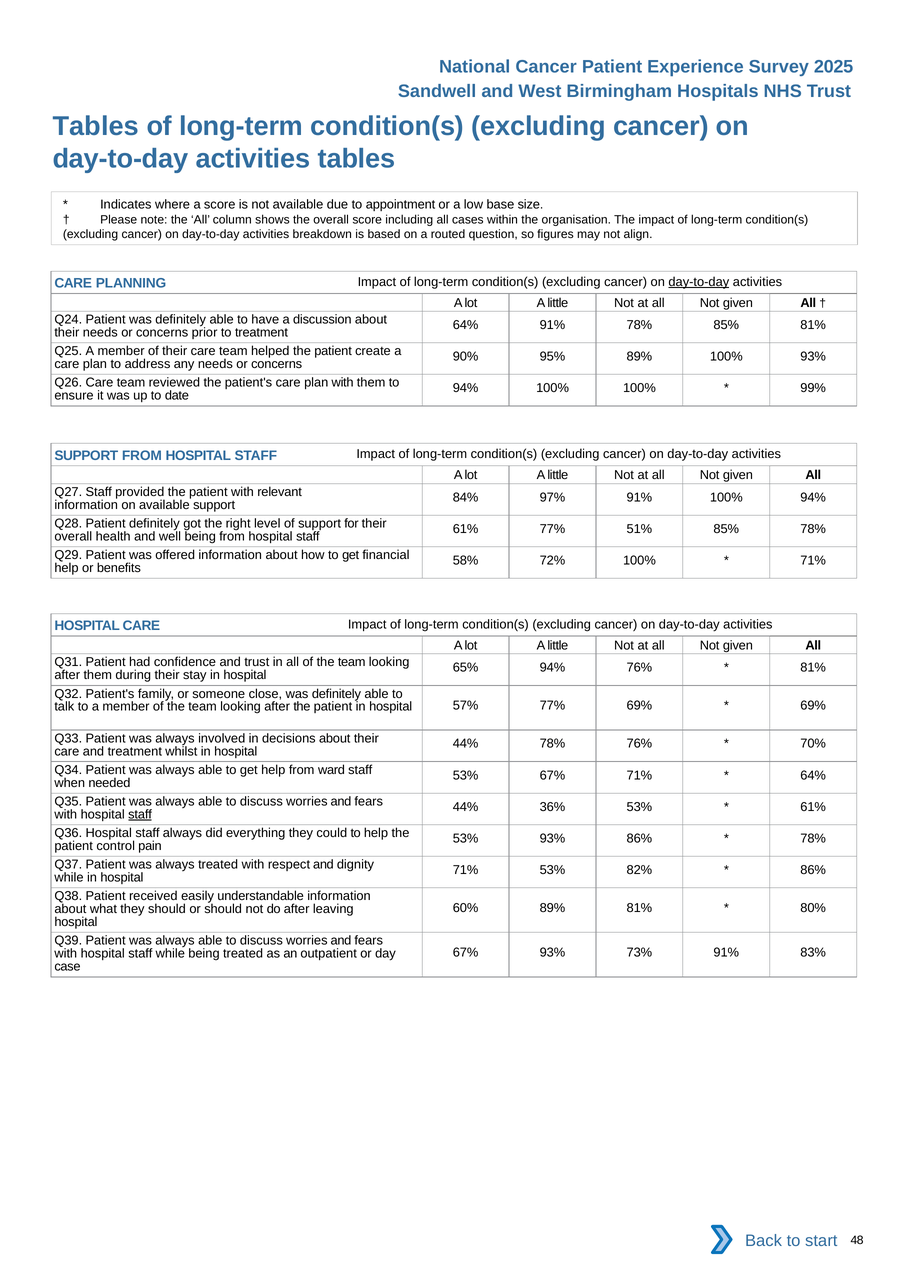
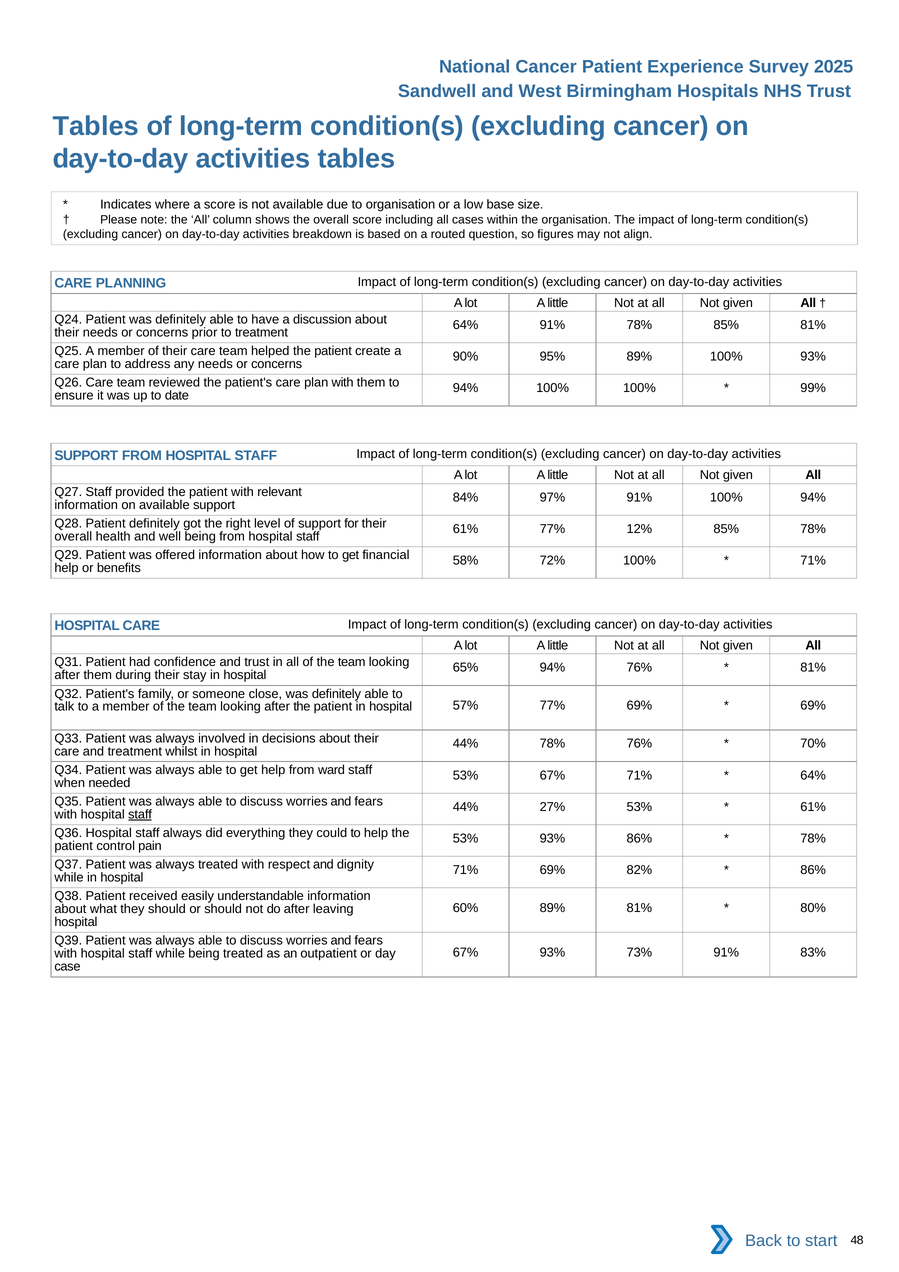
to appointment: appointment -> organisation
day-to-day at (699, 282) underline: present -> none
51%: 51% -> 12%
36%: 36% -> 27%
71% 53%: 53% -> 69%
